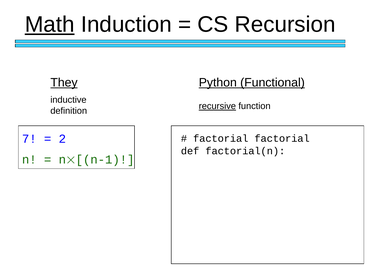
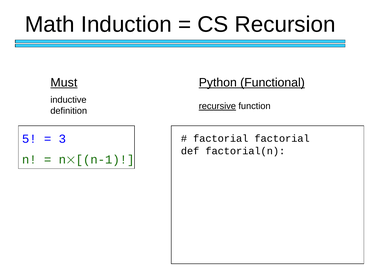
Math underline: present -> none
They: They -> Must
7: 7 -> 5
2: 2 -> 3
